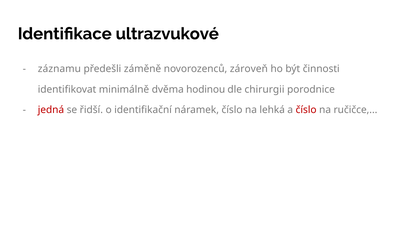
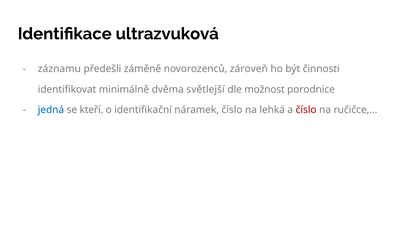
ultrazvukové: ultrazvukové -> ultrazvuková
hodinou: hodinou -> světlejší
chirurgii: chirurgii -> možnost
jedná colour: red -> blue
řidší: řidší -> kteří
